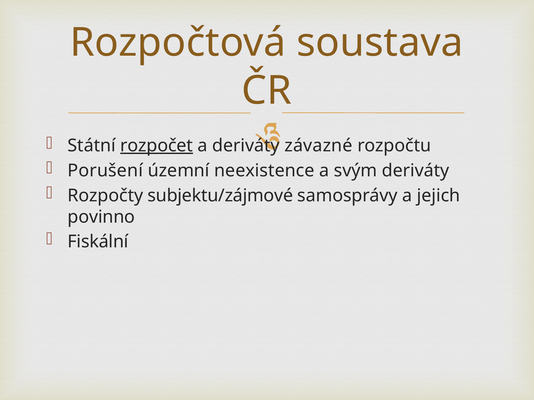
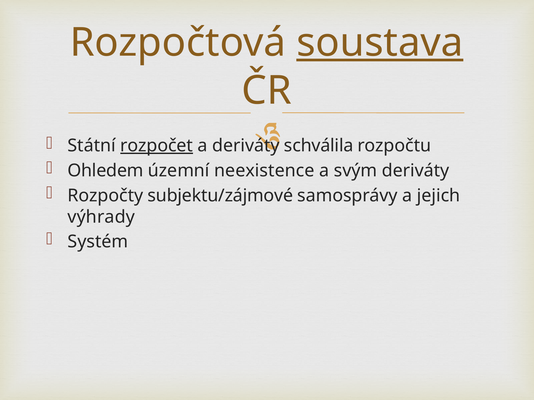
soustava underline: none -> present
závazné: závazné -> schválila
Porušení: Porušení -> Ohledem
povinno: povinno -> výhrady
Fiskální: Fiskální -> Systém
